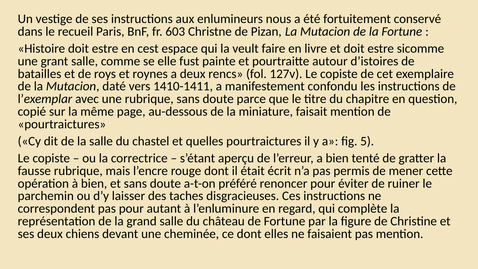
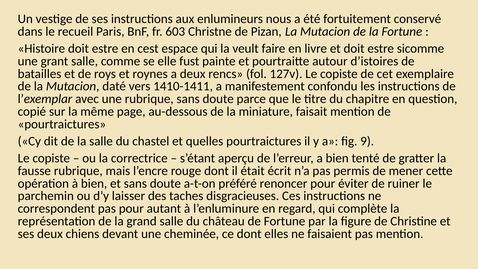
5: 5 -> 9
